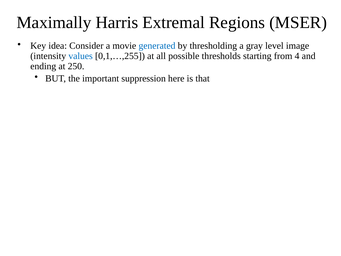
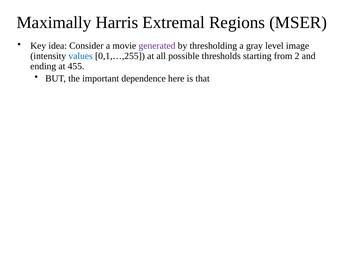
generated colour: blue -> purple
4: 4 -> 2
250: 250 -> 455
suppression: suppression -> dependence
